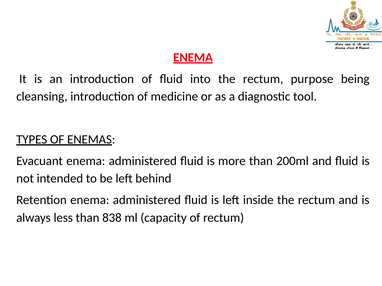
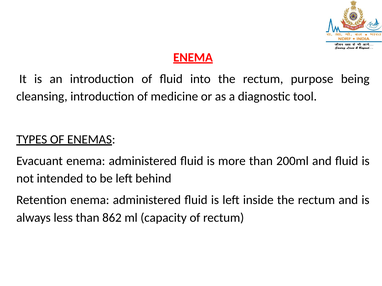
838: 838 -> 862
